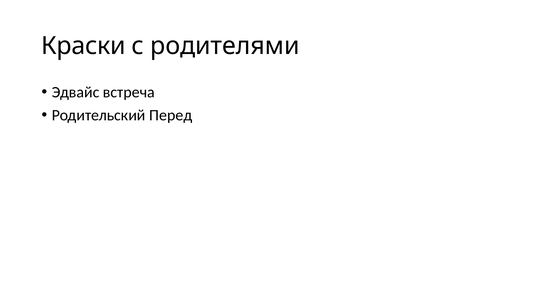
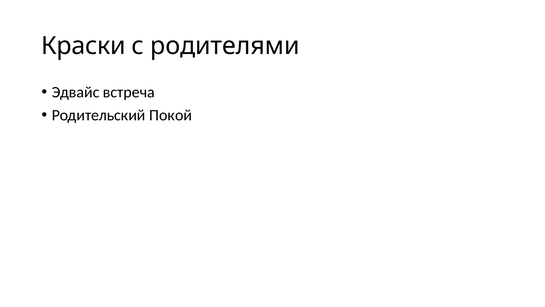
Перед: Перед -> Покой
